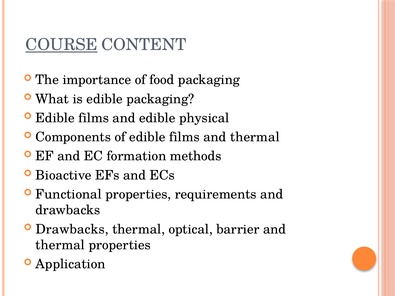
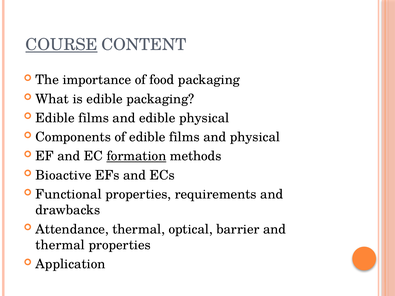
films and thermal: thermal -> physical
formation underline: none -> present
Drawbacks at (72, 229): Drawbacks -> Attendance
